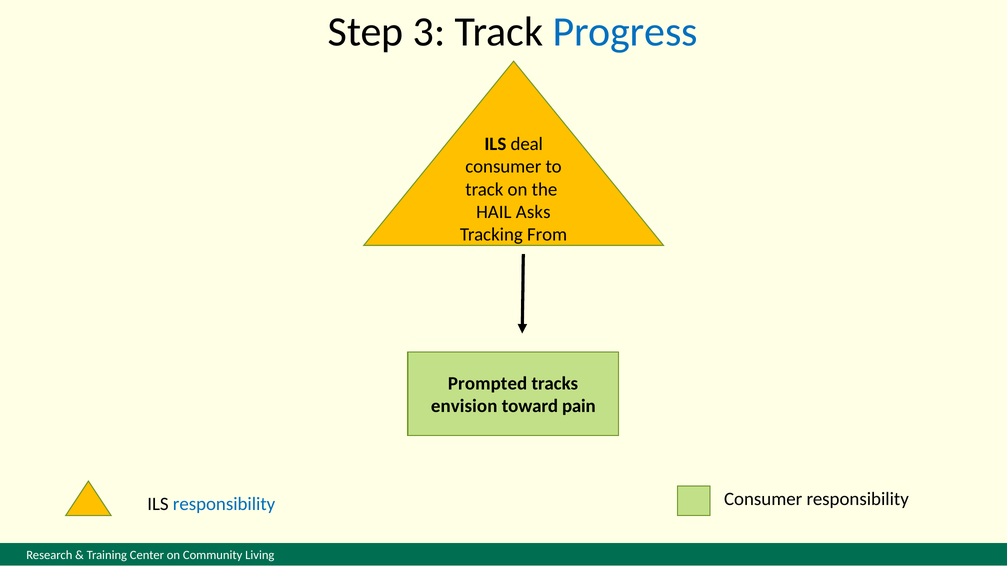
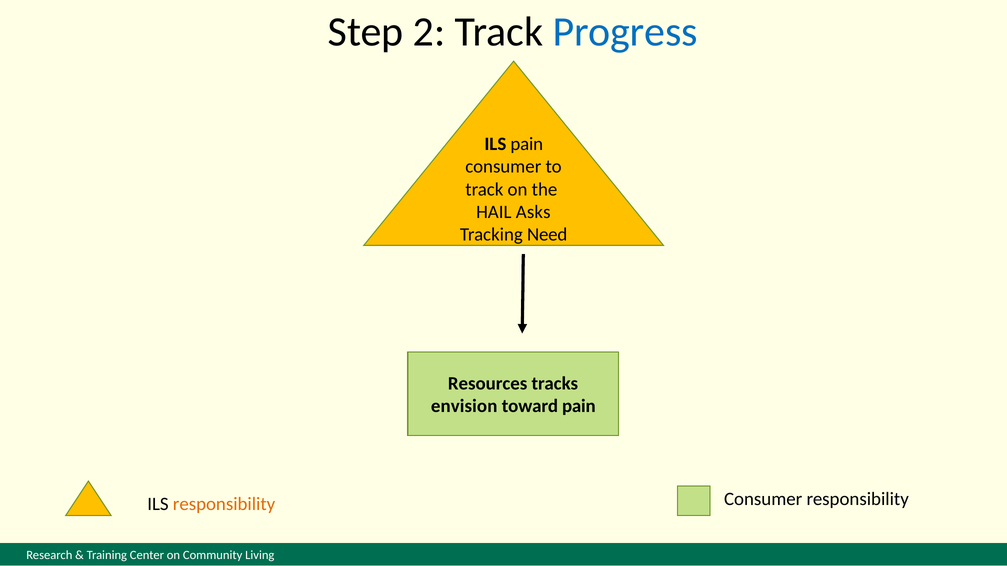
3: 3 -> 2
ILS deal: deal -> pain
From: From -> Need
Prompted: Prompted -> Resources
responsibility at (224, 504) colour: blue -> orange
